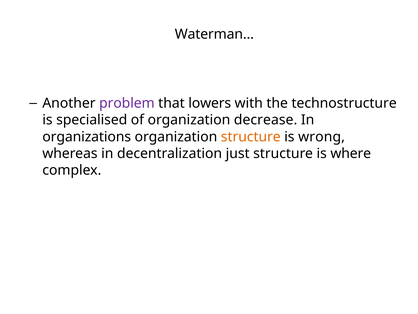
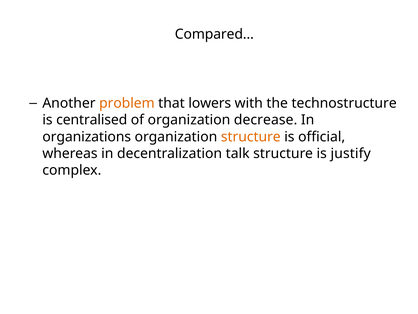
Waterman…: Waterman… -> Compared…
problem colour: purple -> orange
specialised: specialised -> centralised
wrong: wrong -> official
just: just -> talk
where: where -> justify
